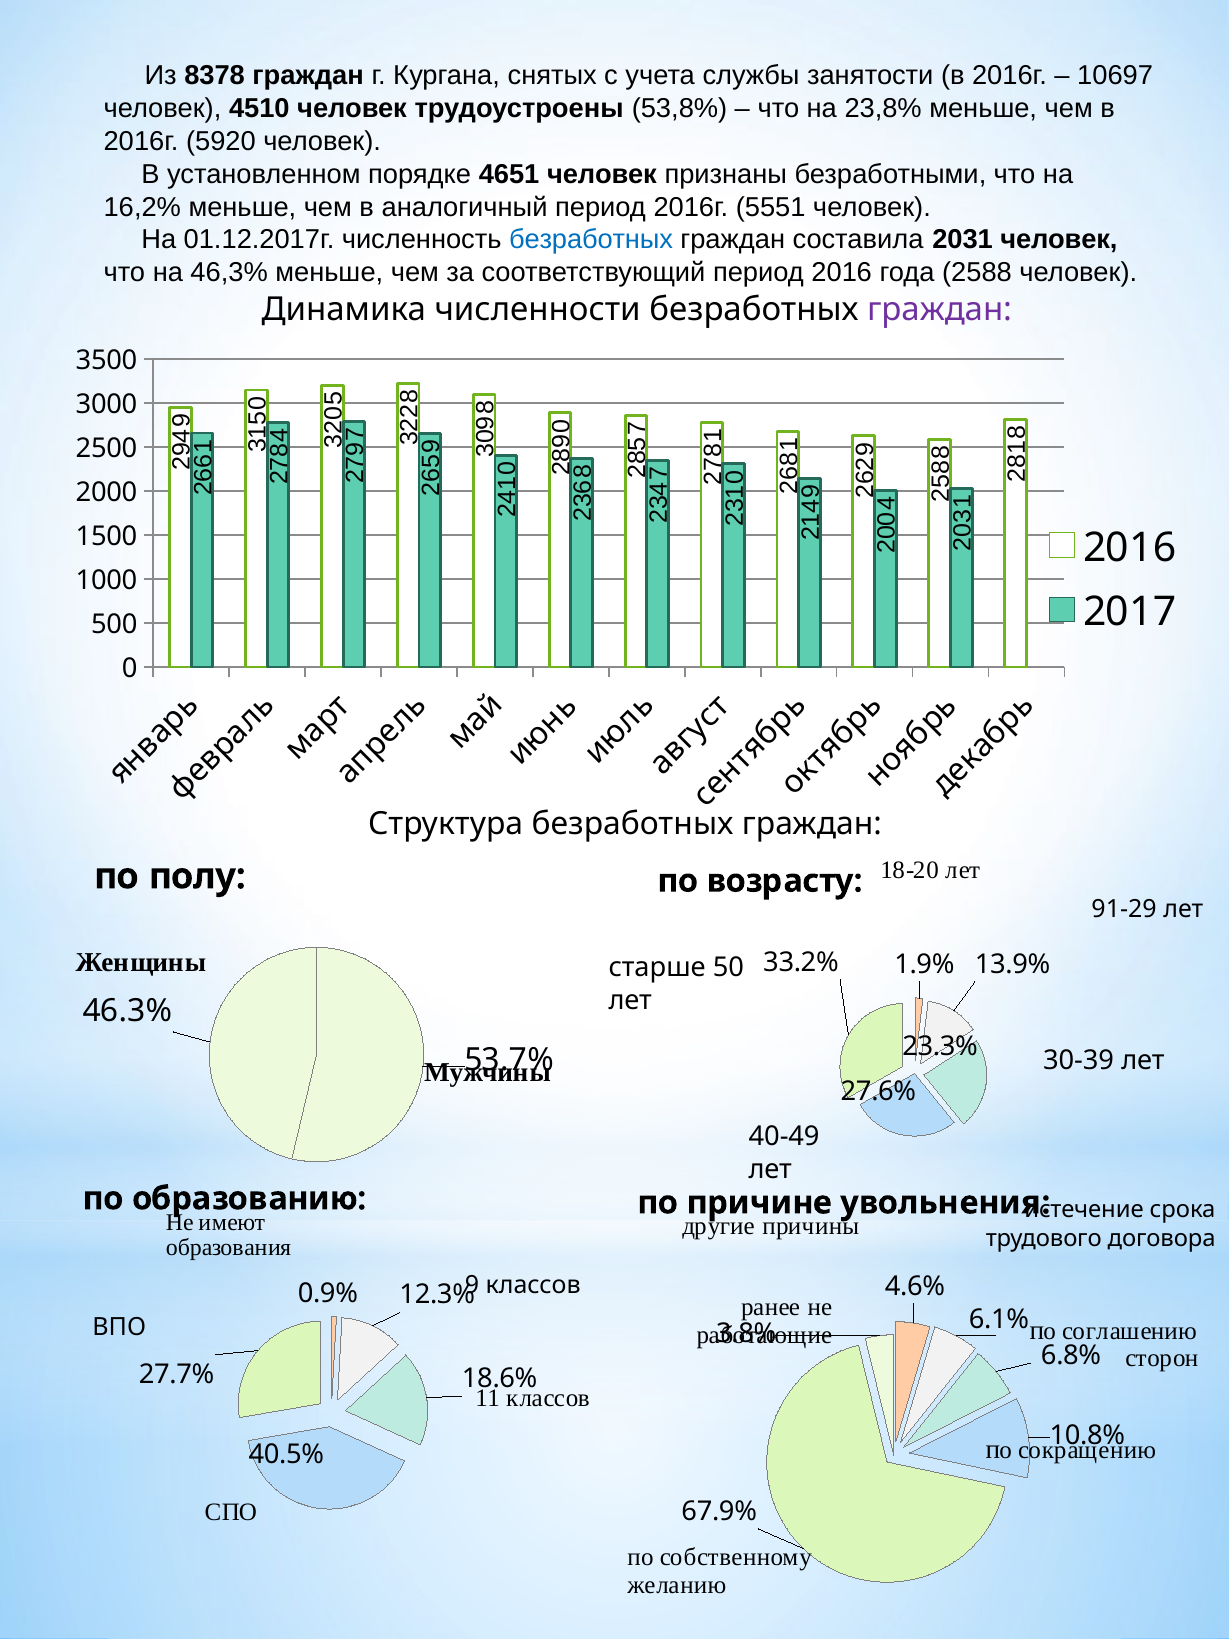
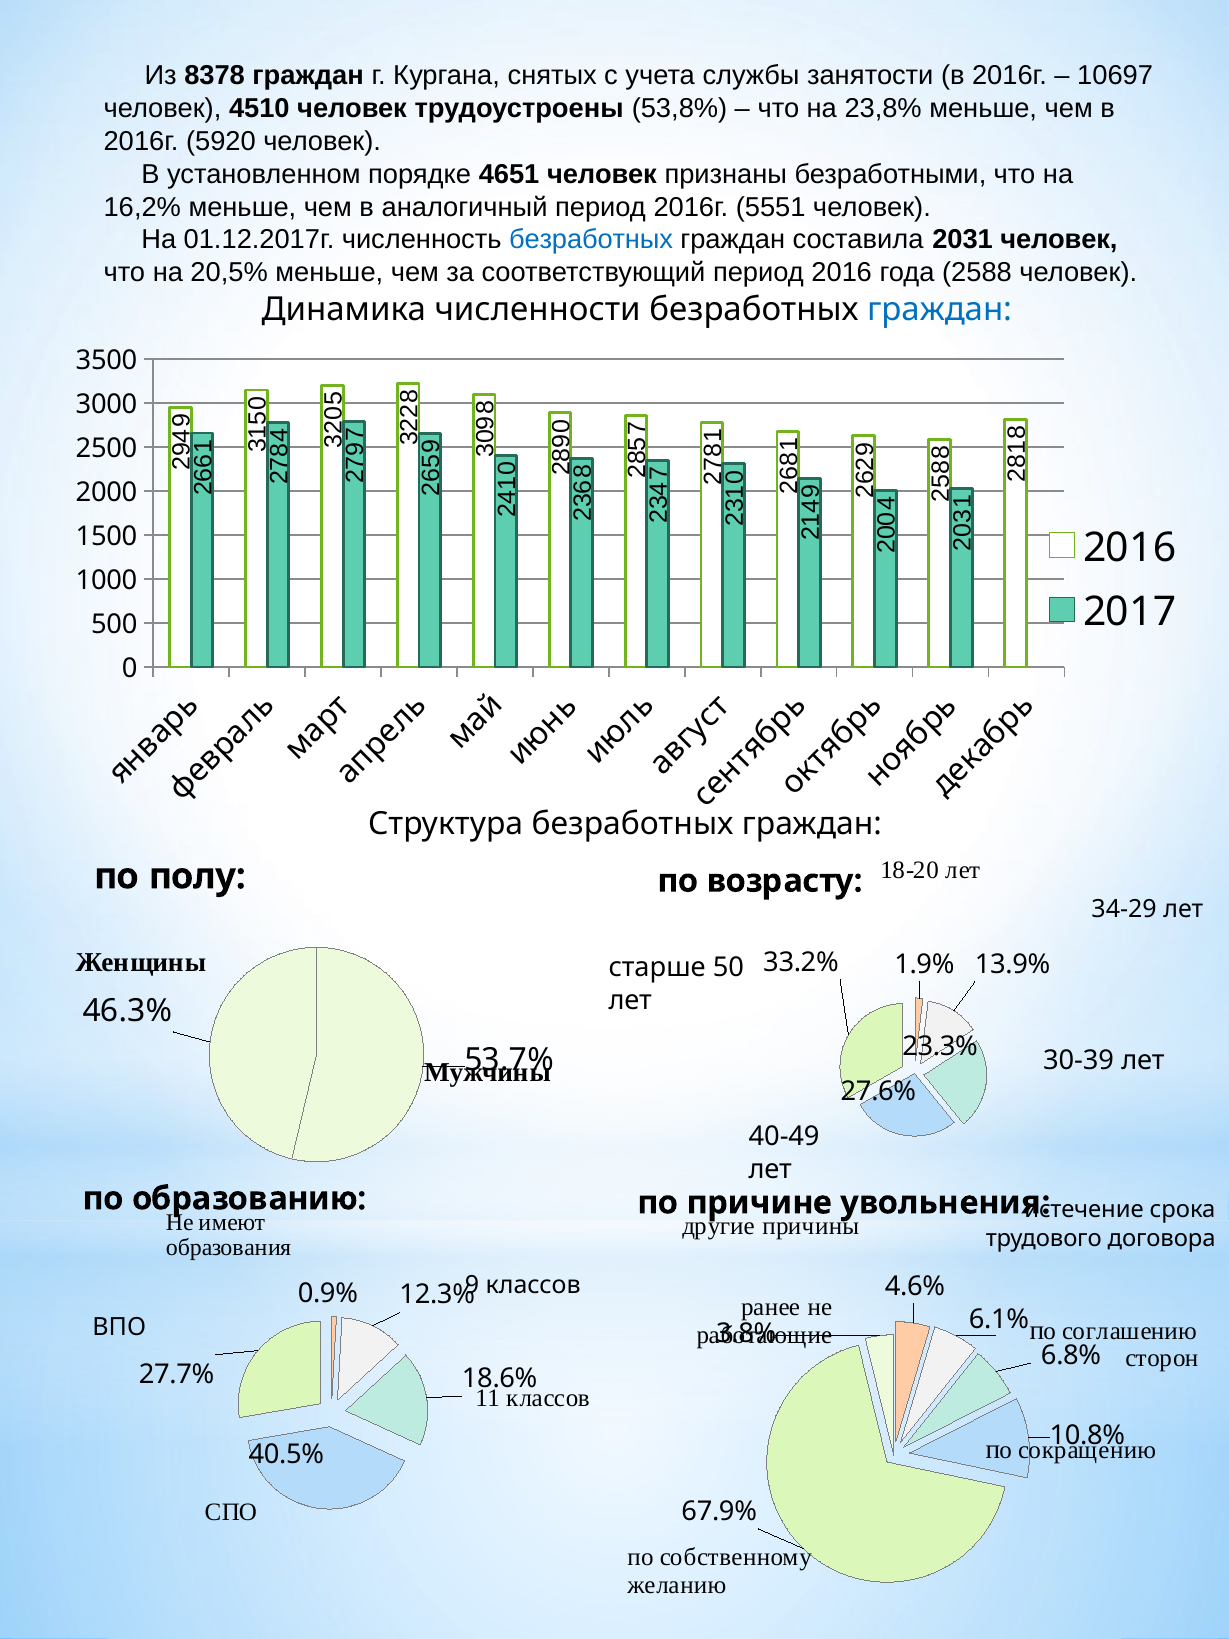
46,3%: 46,3% -> 20,5%
граждан at (940, 310) colour: purple -> blue
91-29: 91-29 -> 34-29
